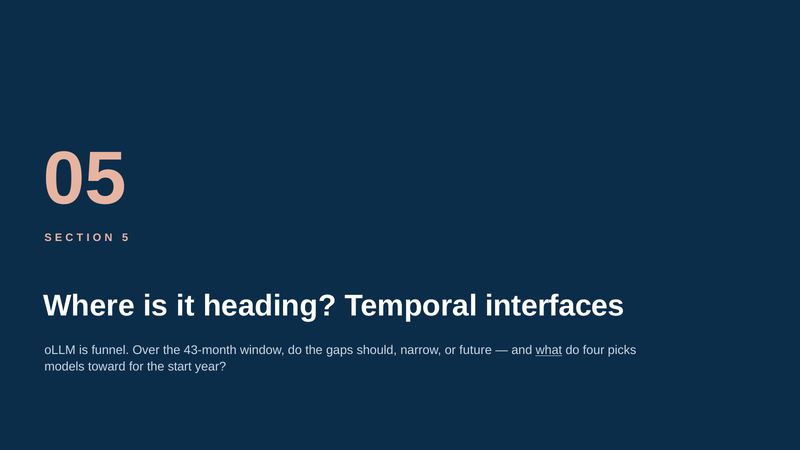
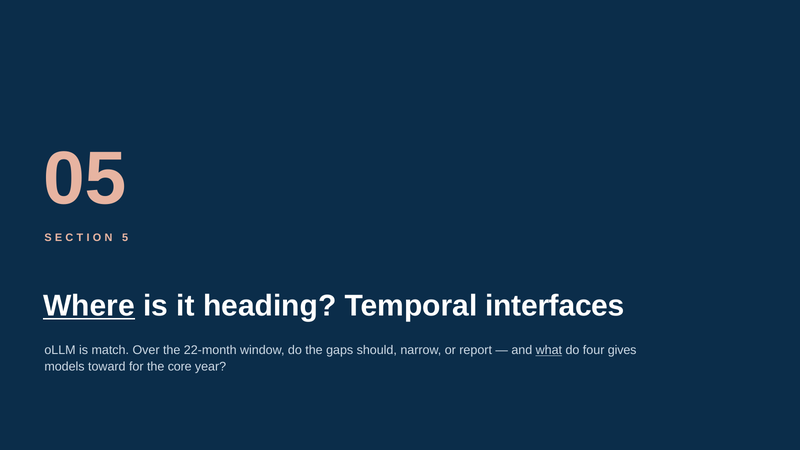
Where underline: none -> present
funnel: funnel -> match
43-month: 43-month -> 22-month
future: future -> report
picks: picks -> gives
start: start -> core
